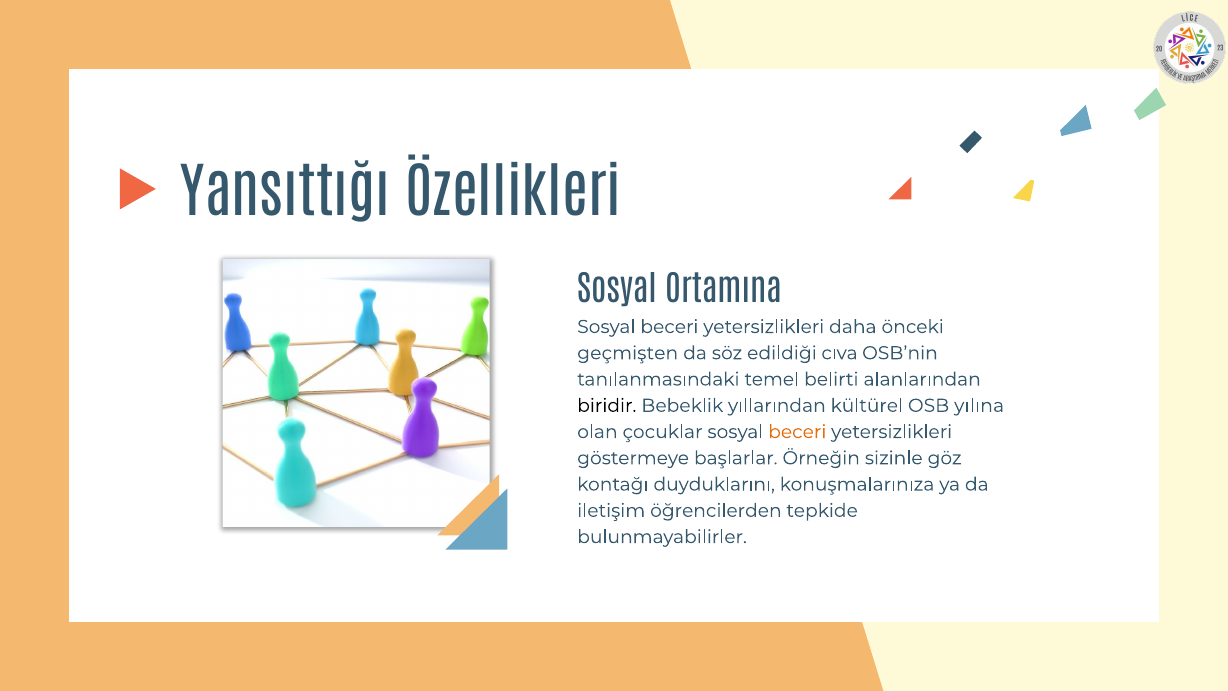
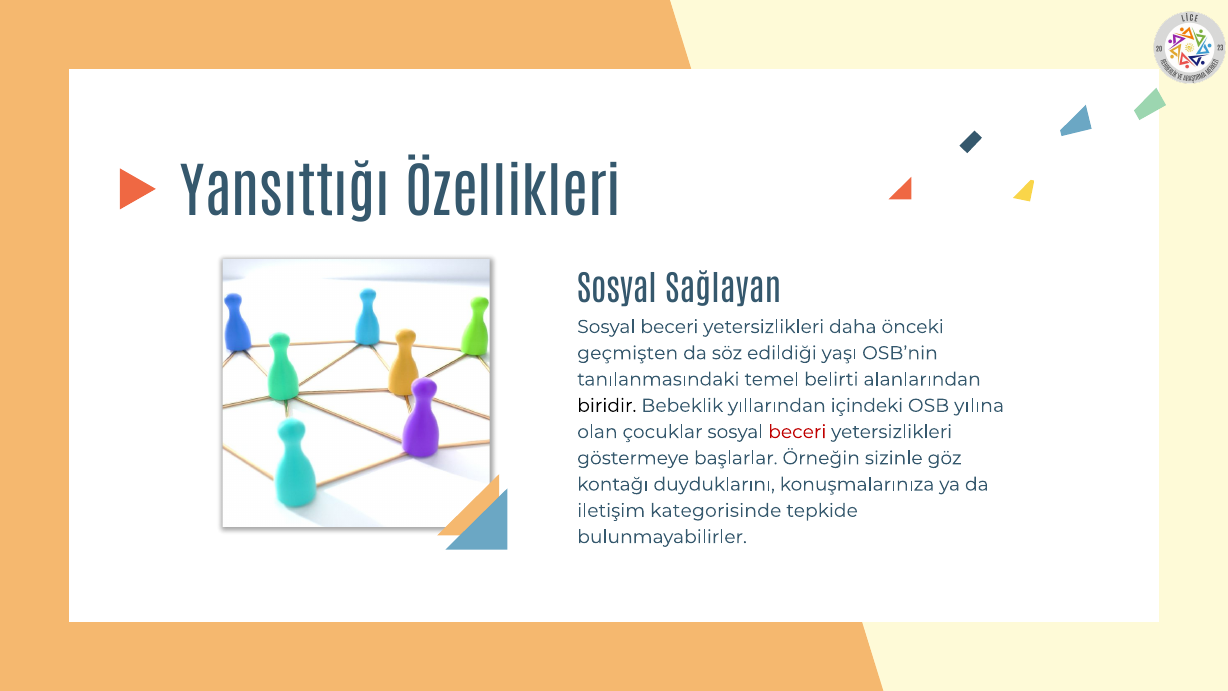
Ortamına: Ortamına -> Sağlayan
cıva: cıva -> yaşı
kültürel: kültürel -> içindeki
beceri at (797, 432) colour: orange -> red
öğrencilerden: öğrencilerden -> kategorisinde
